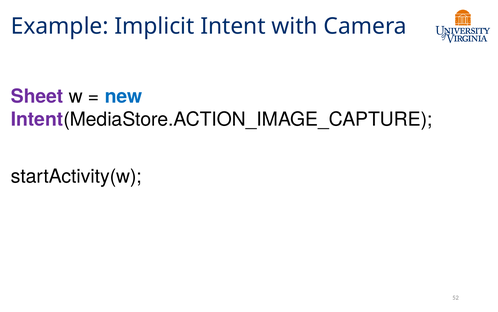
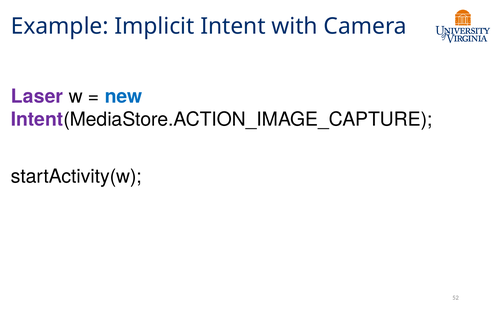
Sheet: Sheet -> Laser
